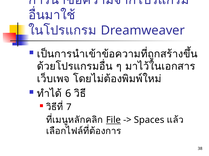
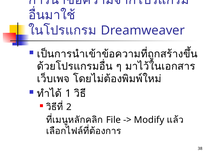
6: 6 -> 1
7: 7 -> 2
File underline: present -> none
Spaces: Spaces -> Modify
